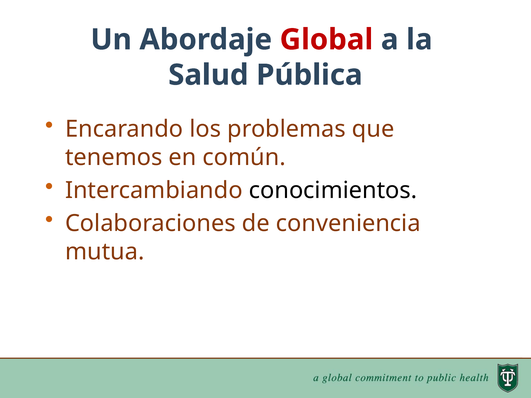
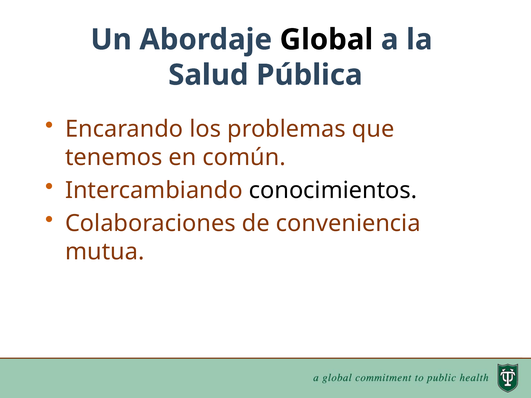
Global colour: red -> black
